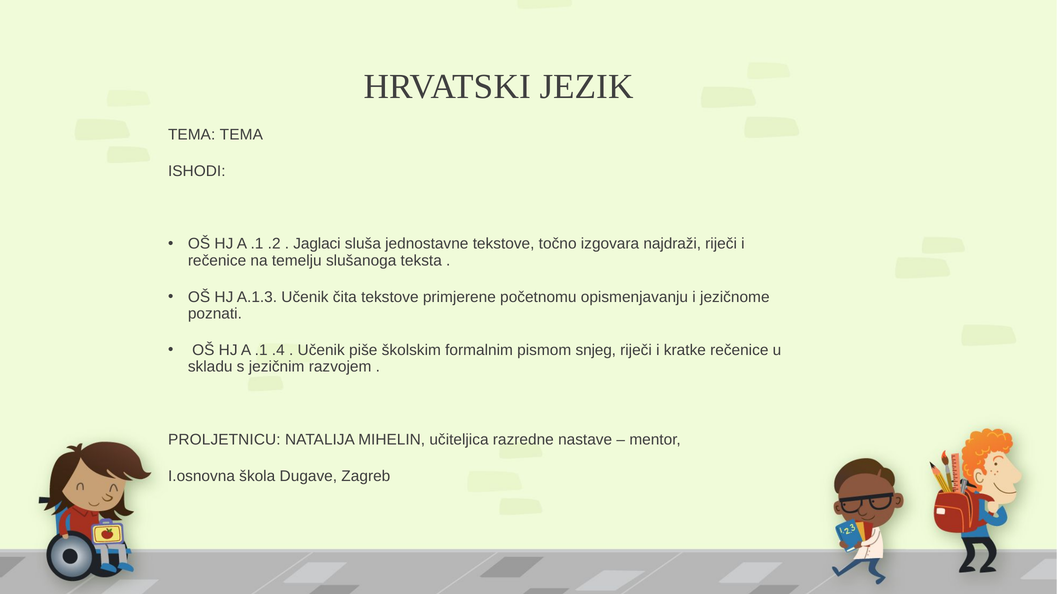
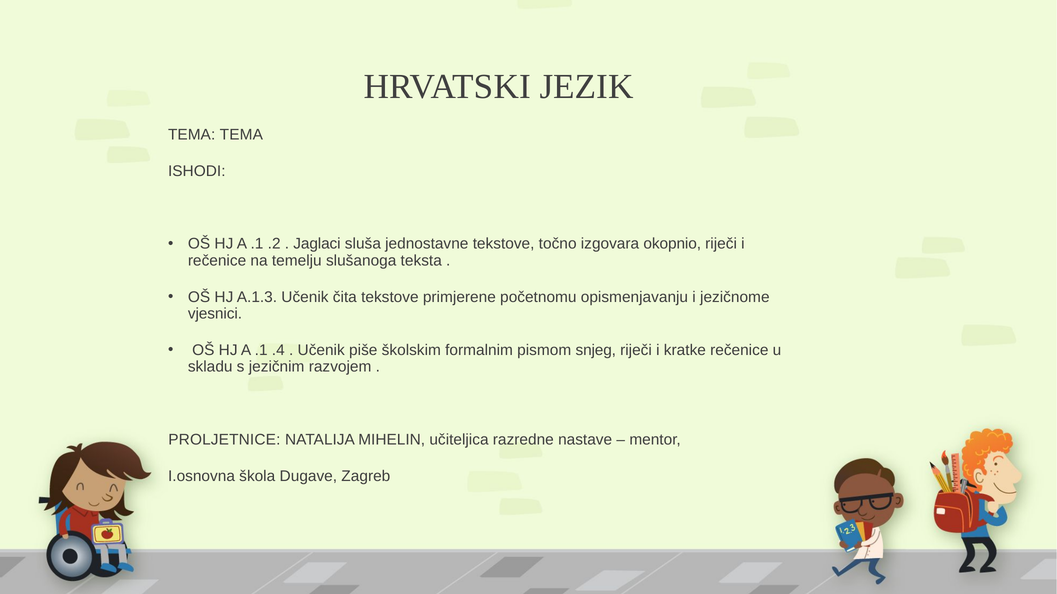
najdraži: najdraži -> okopnio
poznati: poznati -> vjesnici
PROLJETNICU: PROLJETNICU -> PROLJETNICE
